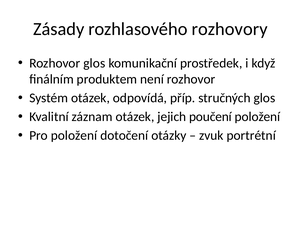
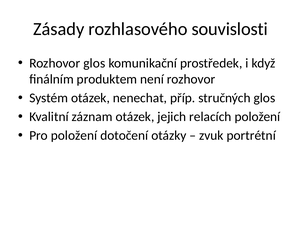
rozhovory: rozhovory -> souvislosti
odpovídá: odpovídá -> nenechat
poučení: poučení -> relacích
